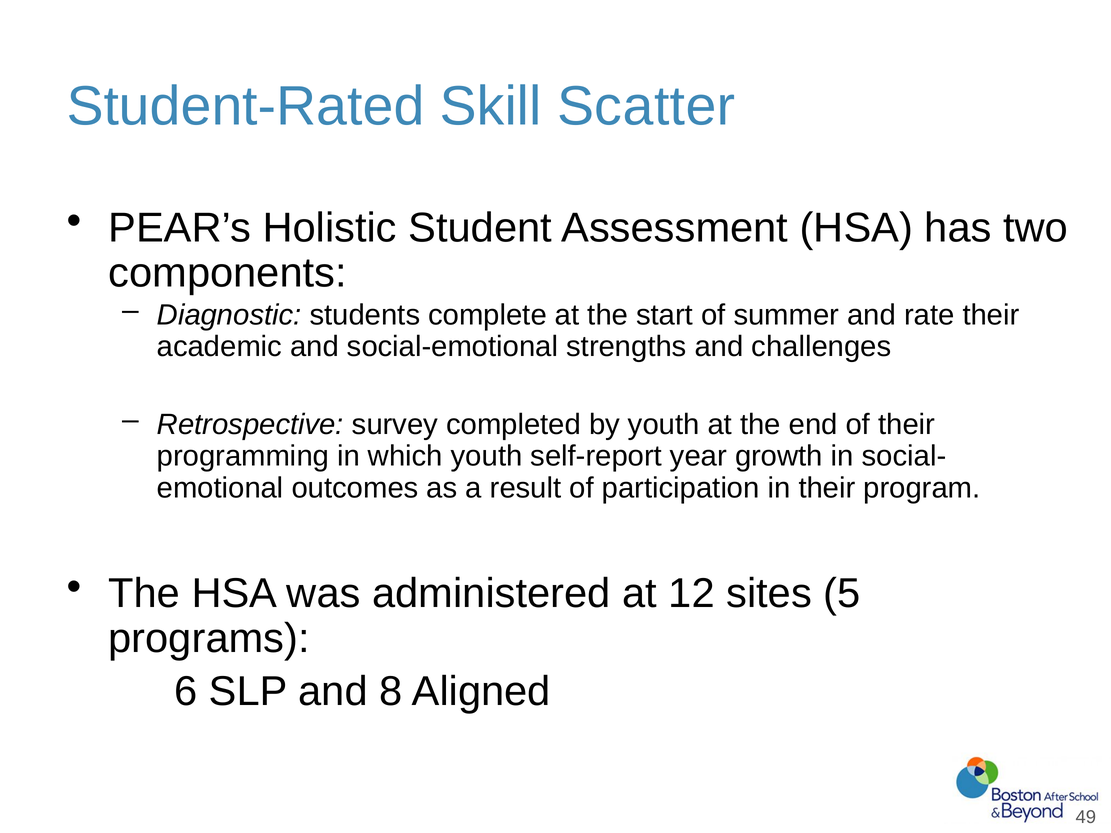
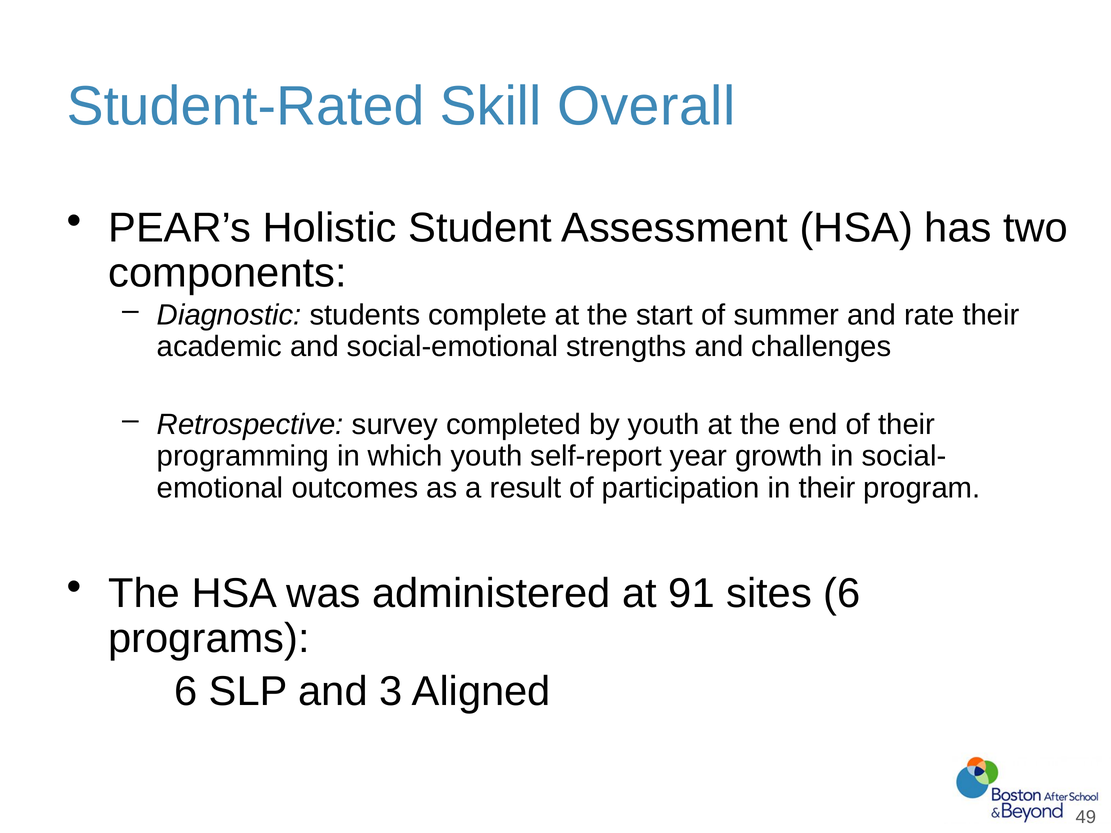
Scatter: Scatter -> Overall
12: 12 -> 91
sites 5: 5 -> 6
8: 8 -> 3
